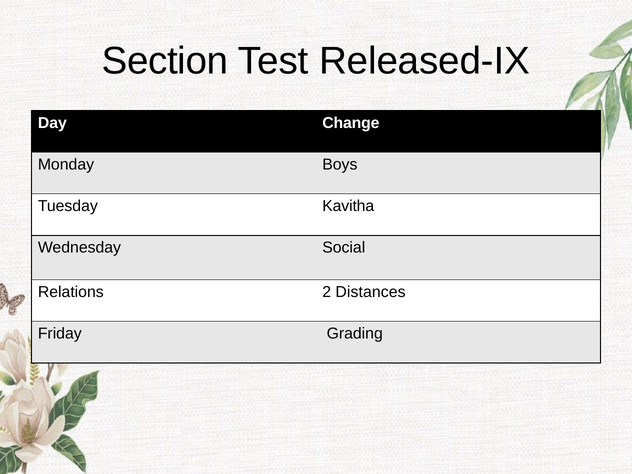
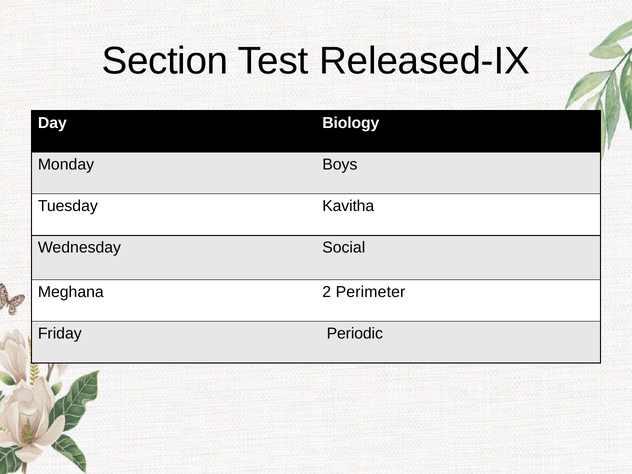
Change: Change -> Biology
Relations: Relations -> Meghana
Distances: Distances -> Perimeter
Grading: Grading -> Periodic
